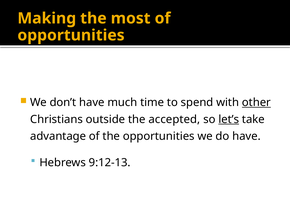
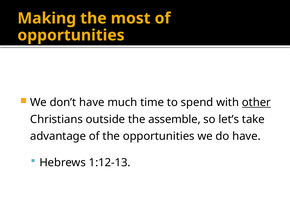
accepted: accepted -> assemble
let’s underline: present -> none
9:12-13: 9:12-13 -> 1:12-13
